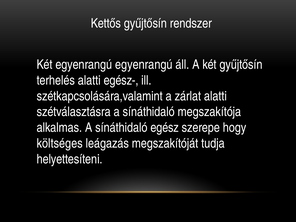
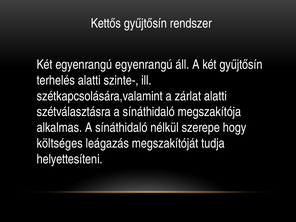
egész-: egész- -> szinte-
egész: egész -> nélkül
